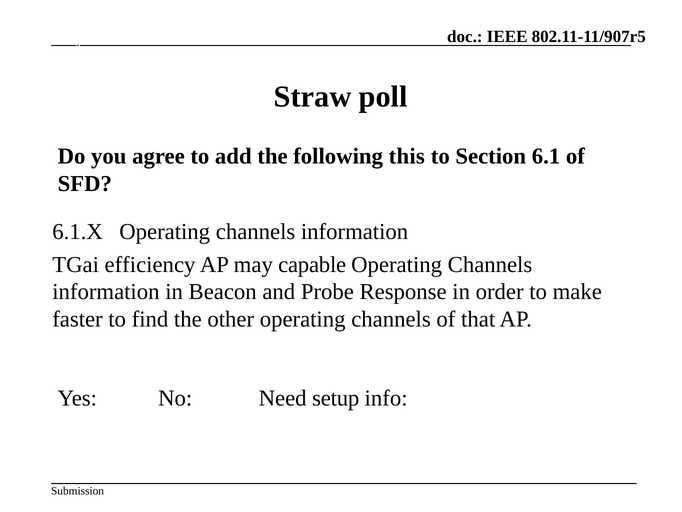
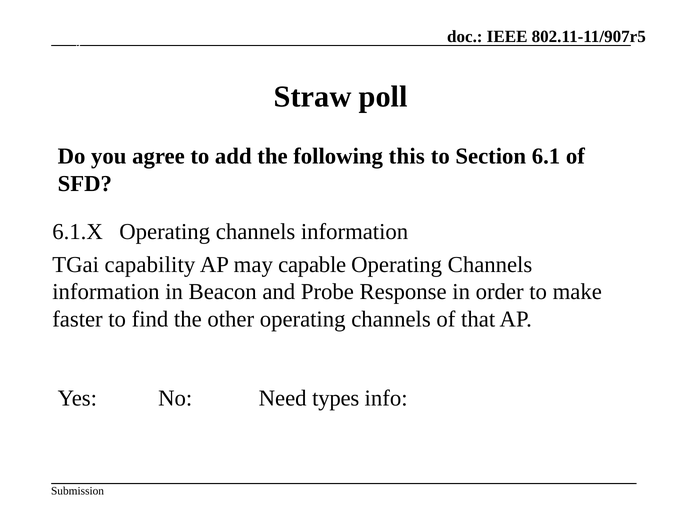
efficiency: efficiency -> capability
setup: setup -> types
